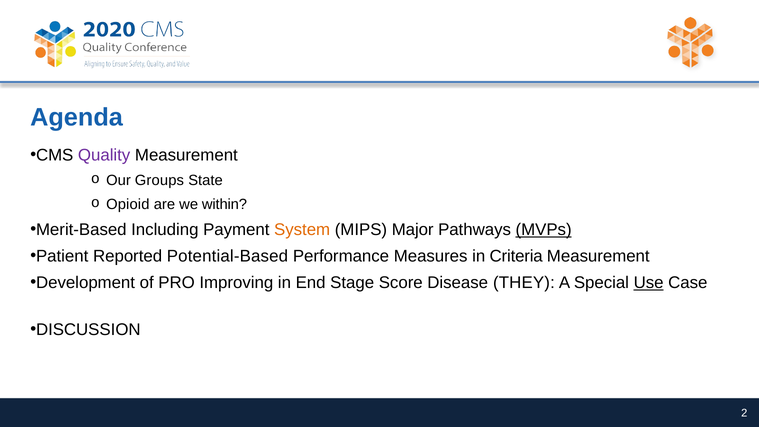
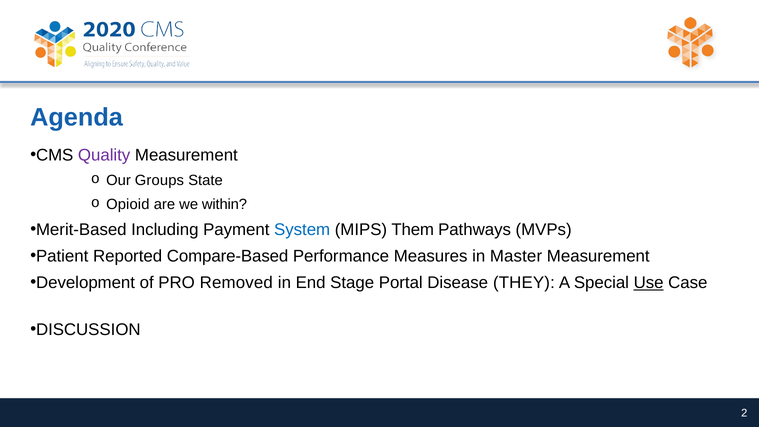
System colour: orange -> blue
Major: Major -> Them
MVPs underline: present -> none
Potential-Based: Potential-Based -> Compare-Based
Criteria: Criteria -> Master
Improving: Improving -> Removed
Score: Score -> Portal
